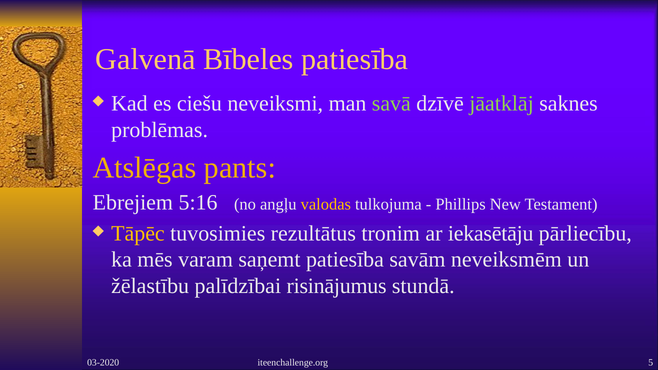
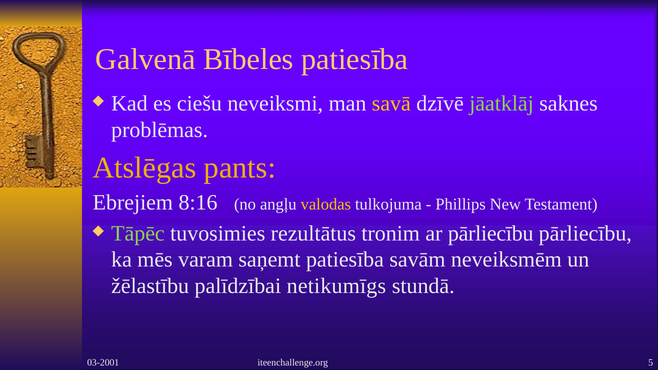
savā colour: light green -> yellow
5:16: 5:16 -> 8:16
Tāpēc colour: yellow -> light green
ar iekasētāju: iekasētāju -> pārliecību
risinājumus: risinājumus -> netikumīgs
03-2020: 03-2020 -> 03-2001
